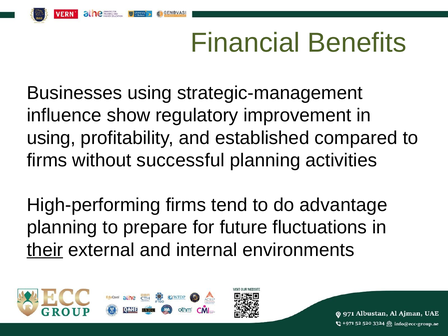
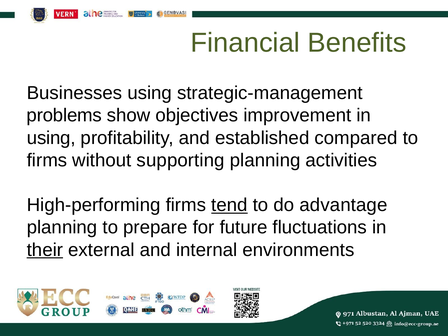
influence: influence -> problems
regulatory: regulatory -> objectives
successful: successful -> supporting
tend underline: none -> present
